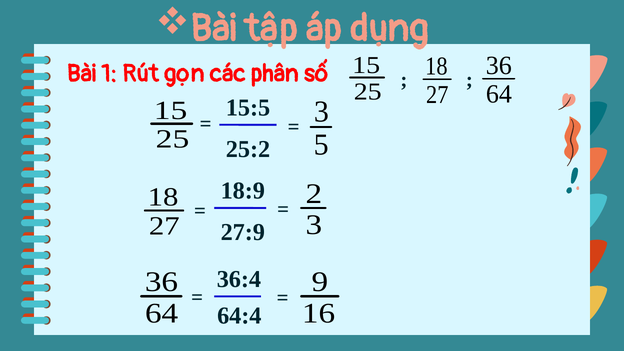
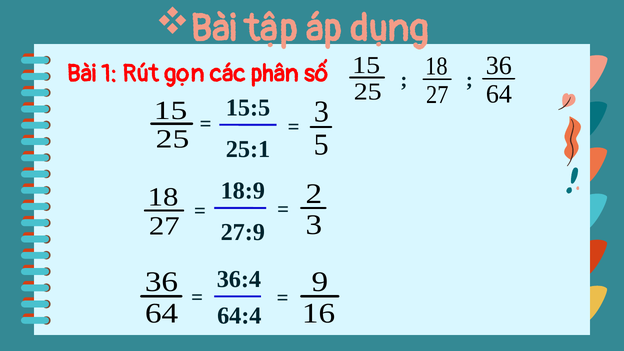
25:2: 25:2 -> 25:1
